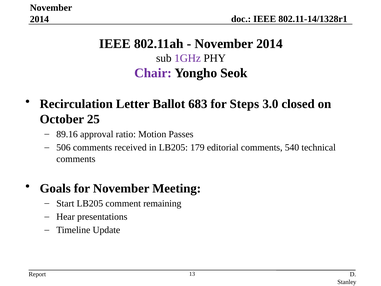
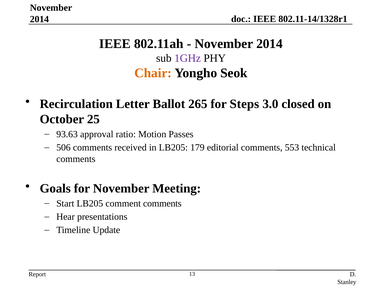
Chair colour: purple -> orange
683: 683 -> 265
89.16: 89.16 -> 93.63
540: 540 -> 553
comment remaining: remaining -> comments
